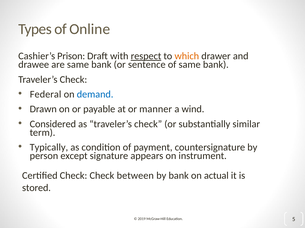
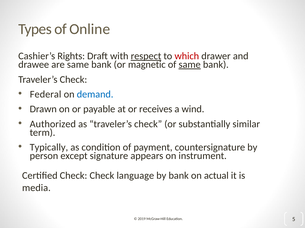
Prison: Prison -> Rights
which colour: orange -> red
sentence: sentence -> magnetic
same at (190, 65) underline: none -> present
manner: manner -> receives
Considered: Considered -> Authorized
between: between -> language
stored: stored -> media
